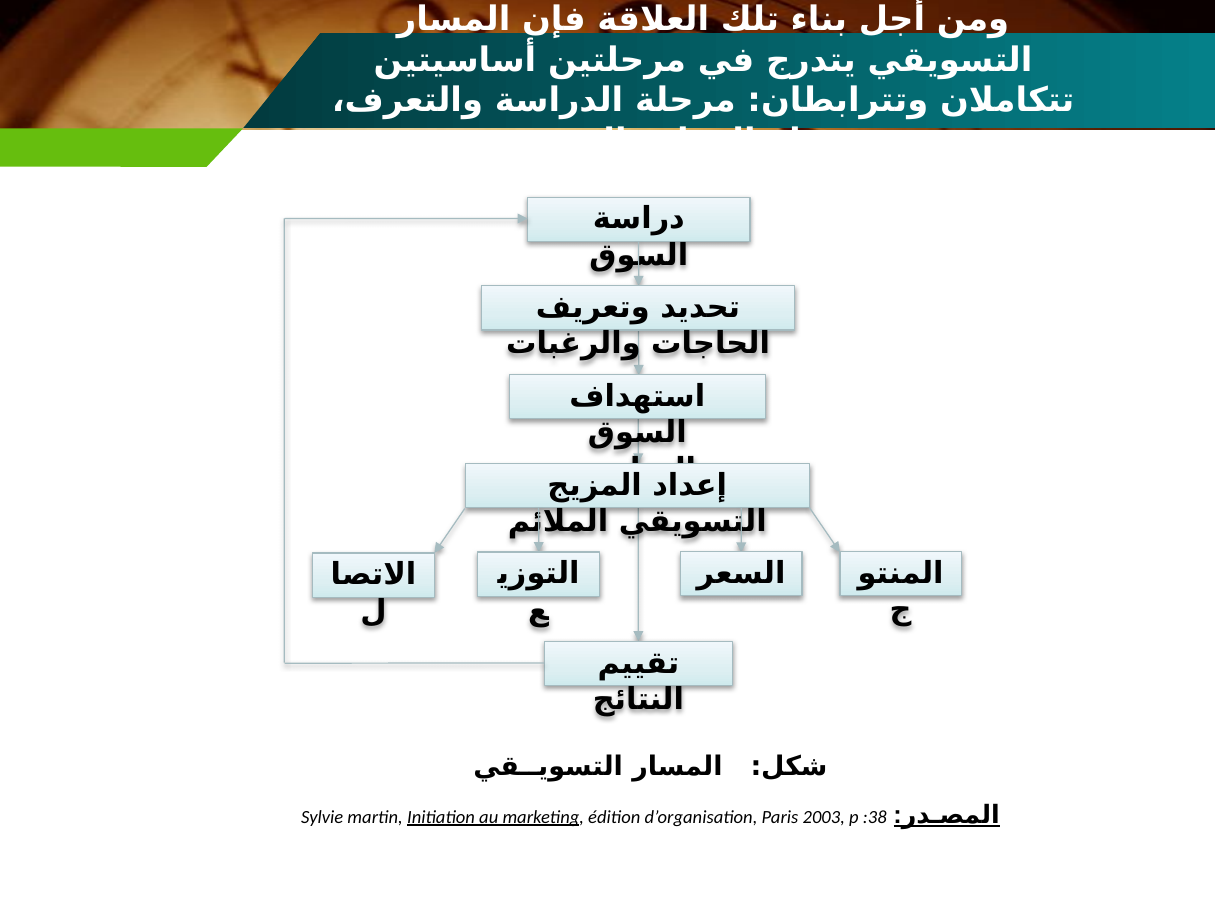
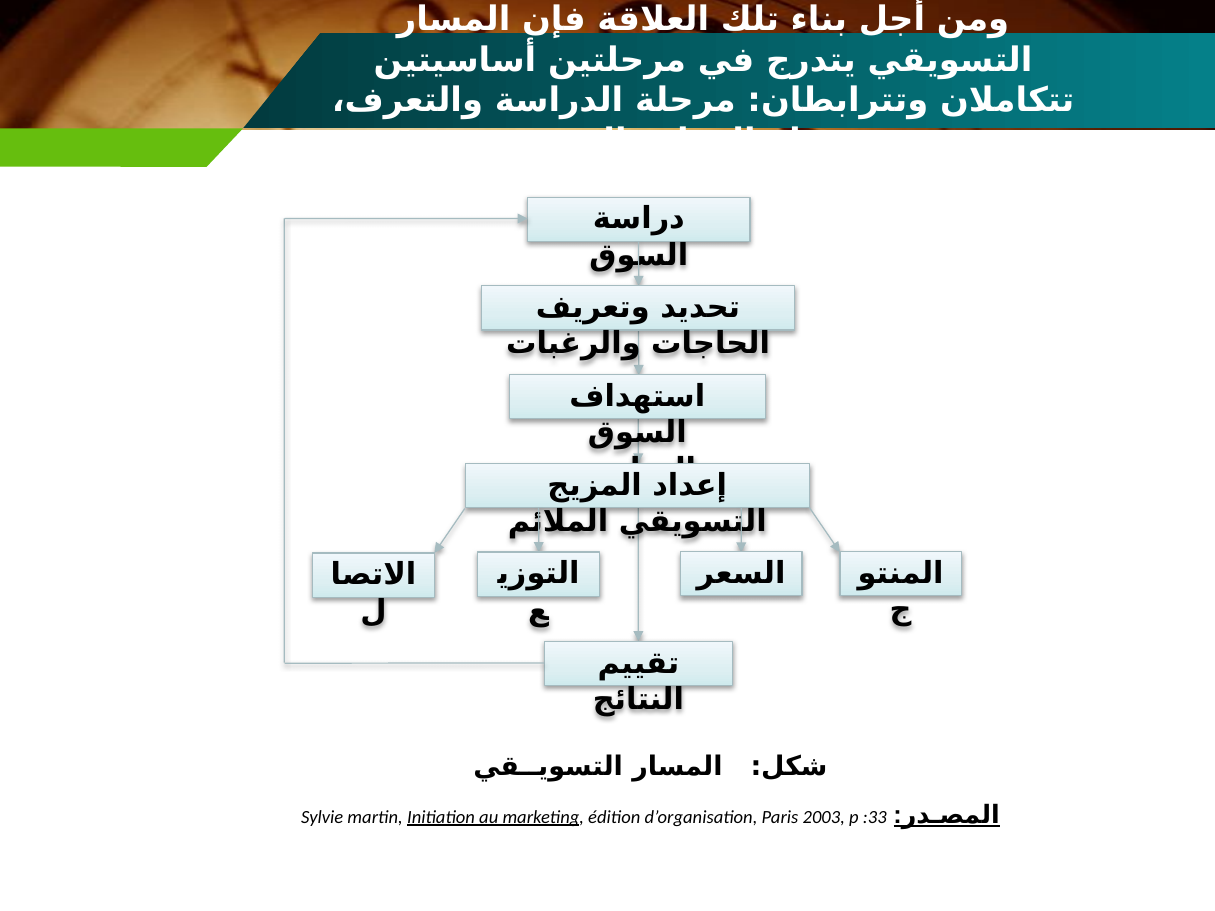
:38: :38 -> :33
